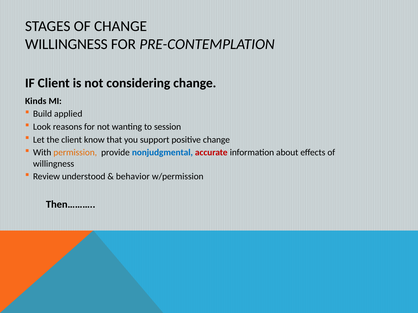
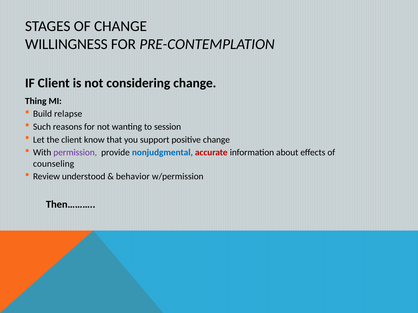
Kinds: Kinds -> Thing
applied: applied -> relapse
Look: Look -> Such
permission colour: orange -> purple
willingness at (54, 164): willingness -> counseling
